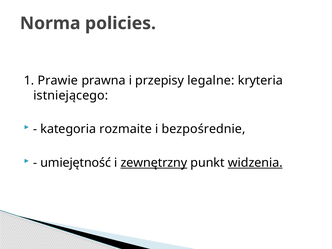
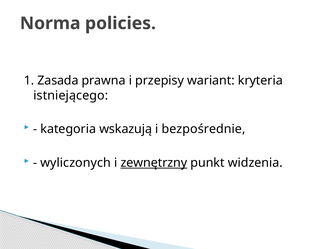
Prawie: Prawie -> Zasada
legalne: legalne -> wariant
rozmaite: rozmaite -> wskazują
umiejętność: umiejętność -> wyliczonych
widzenia underline: present -> none
